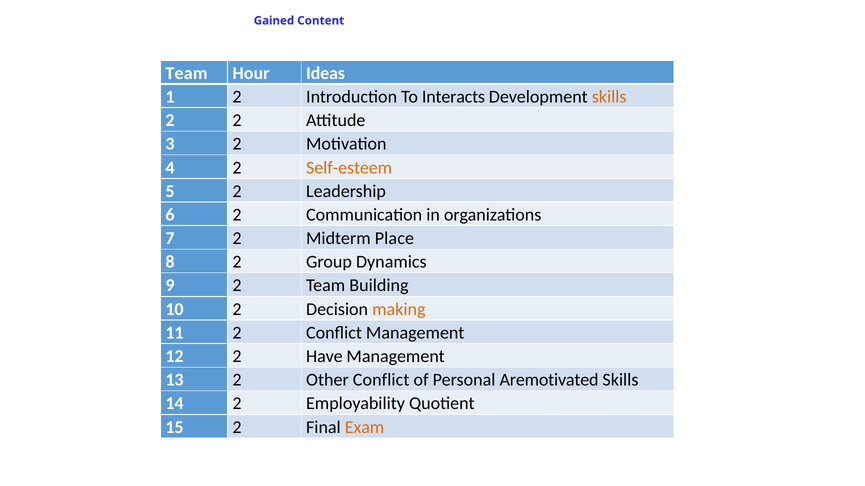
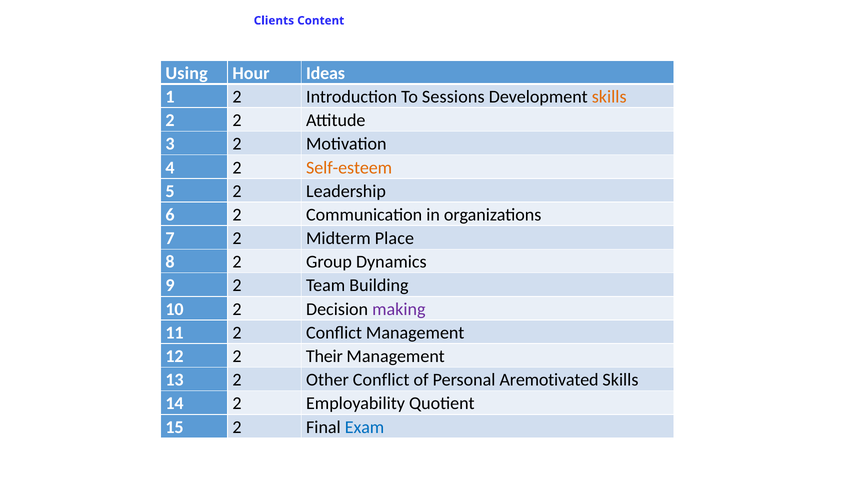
Gained: Gained -> Clients
Team at (187, 73): Team -> Using
Interacts: Interacts -> Sessions
making colour: orange -> purple
Have: Have -> Their
Exam colour: orange -> blue
